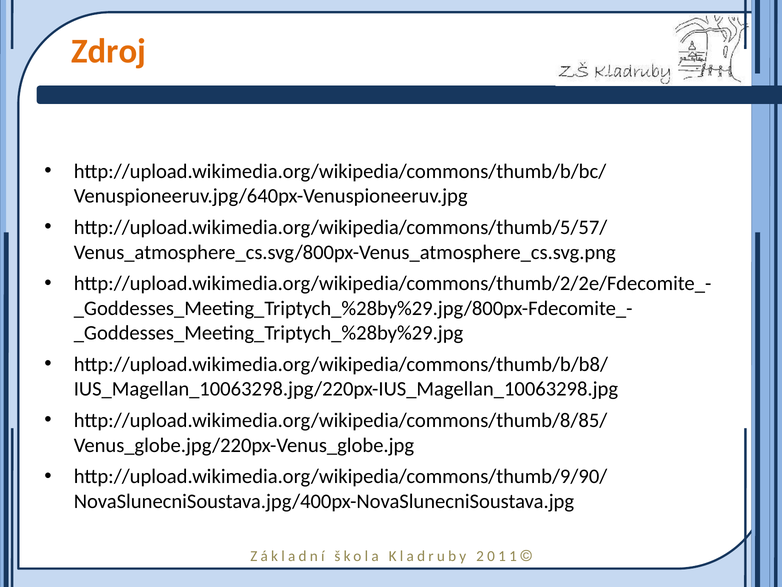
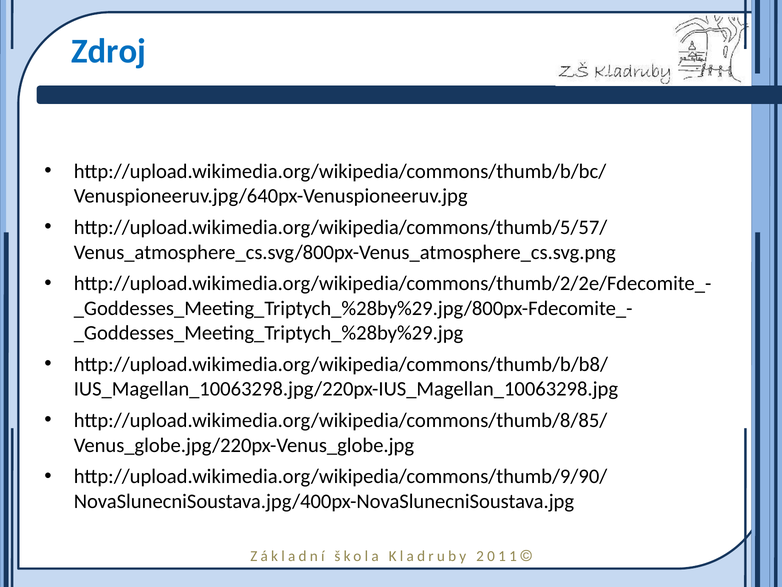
Zdroj colour: orange -> blue
